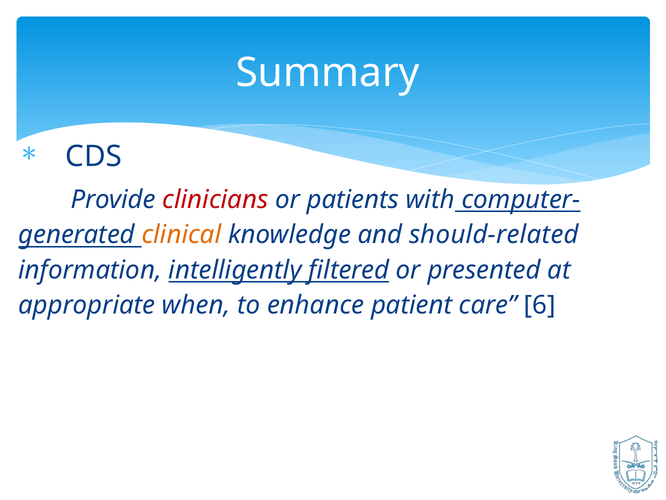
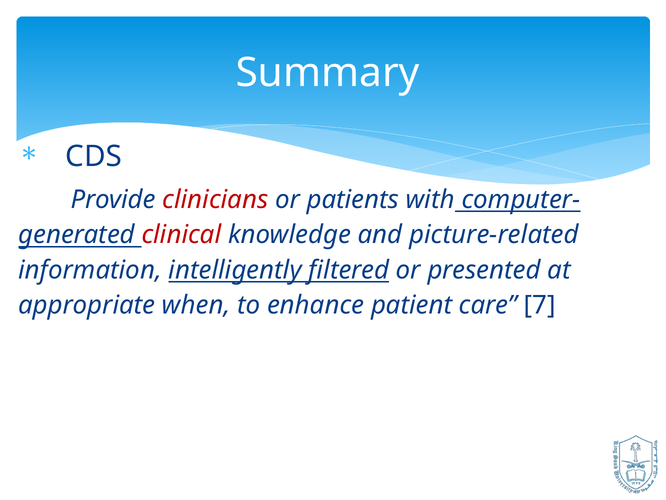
clinical colour: orange -> red
should-related: should-related -> picture-related
6: 6 -> 7
